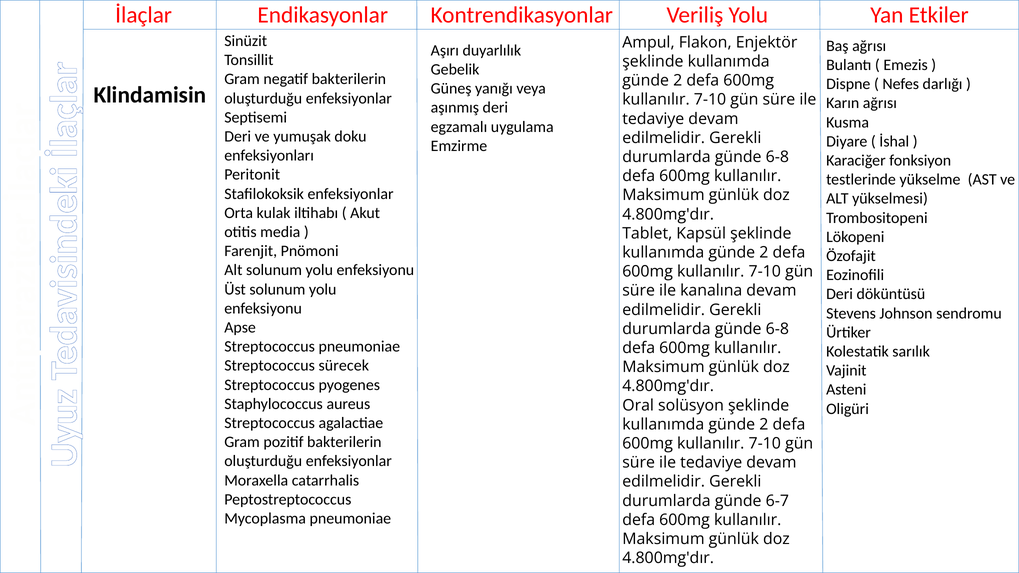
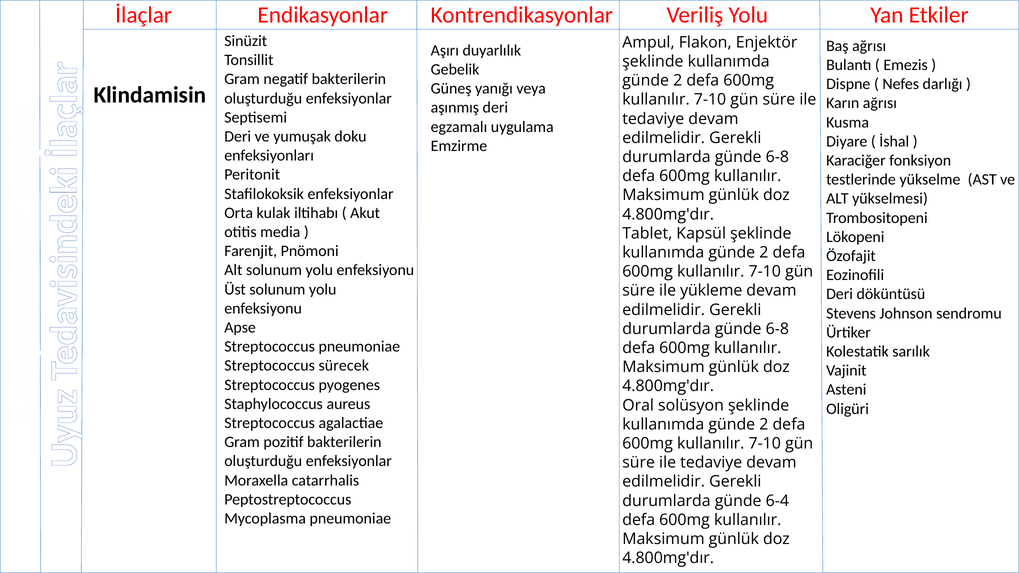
kanalına: kanalına -> yükleme
6-7: 6-7 -> 6-4
